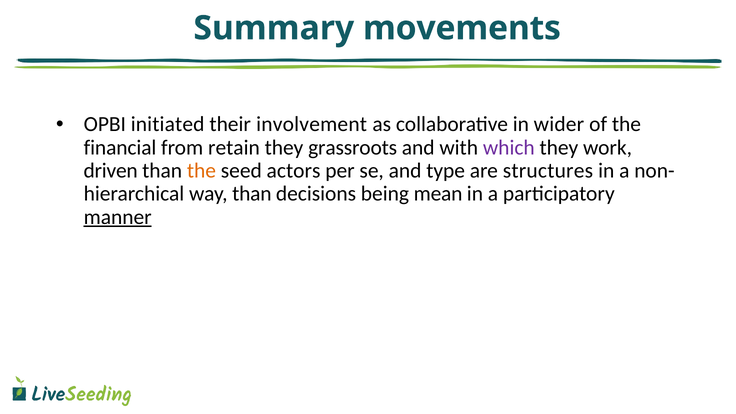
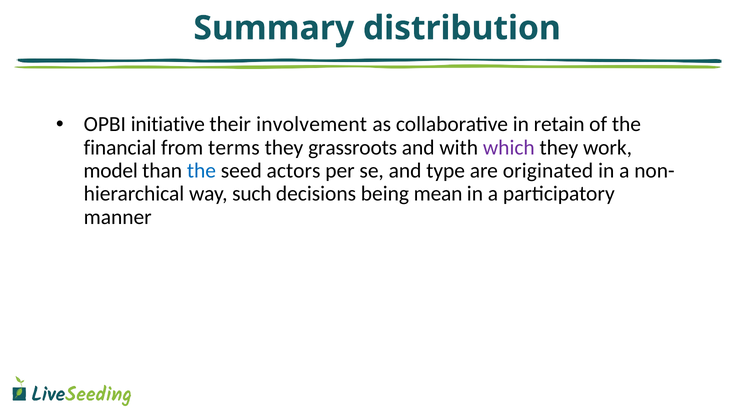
movements: movements -> distribution
initiated: initiated -> initiative
wider: wider -> retain
retain: retain -> terms
driven: driven -> model
the at (201, 171) colour: orange -> blue
structures: structures -> originated
way than: than -> such
manner underline: present -> none
